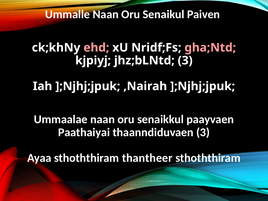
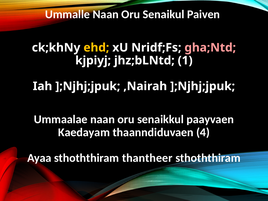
ehd colour: pink -> yellow
jhz;bLNtd 3: 3 -> 1
Paathaiyai: Paathaiyai -> Kaedayam
thaanndiduvaen 3: 3 -> 4
